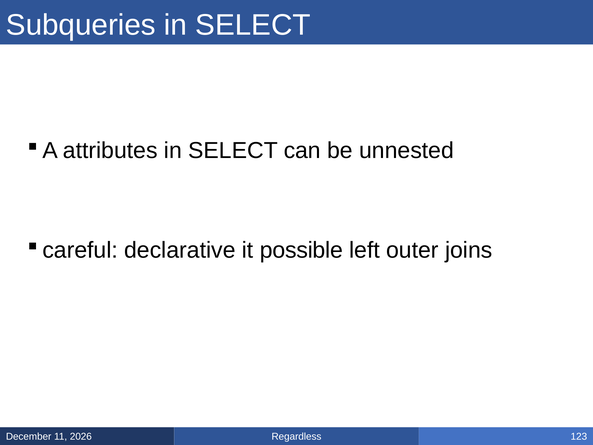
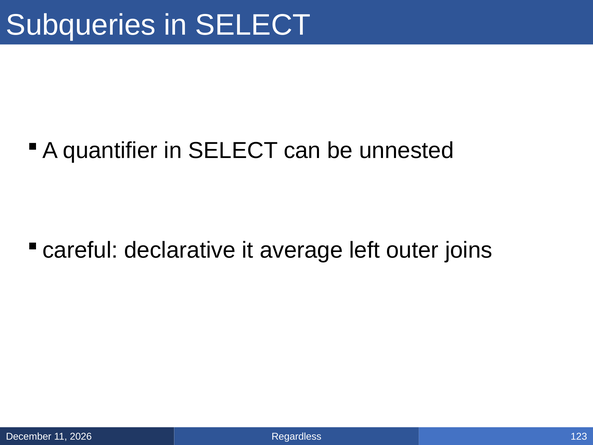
attributes: attributes -> quantifier
possible: possible -> average
